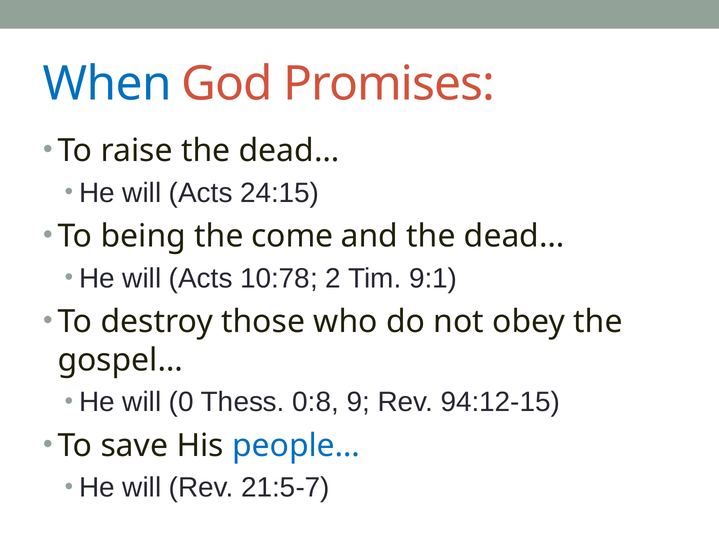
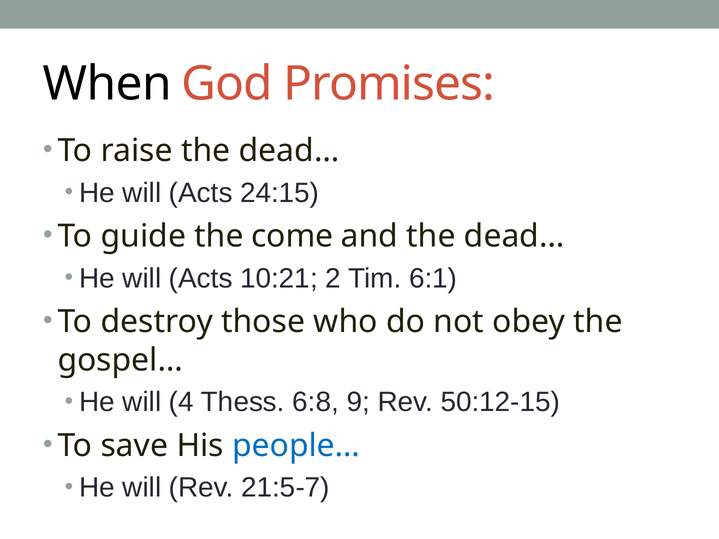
When colour: blue -> black
being: being -> guide
10:78: 10:78 -> 10:21
9:1: 9:1 -> 6:1
0: 0 -> 4
0:8: 0:8 -> 6:8
94:12-15: 94:12-15 -> 50:12-15
